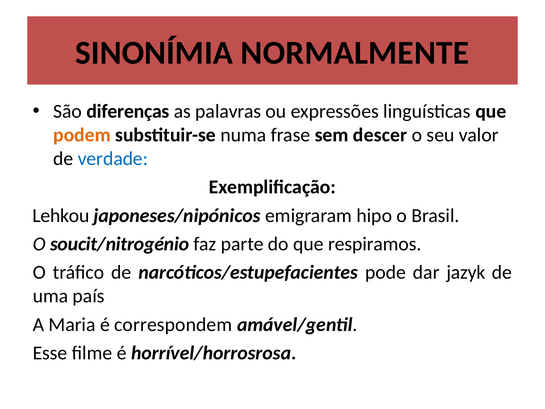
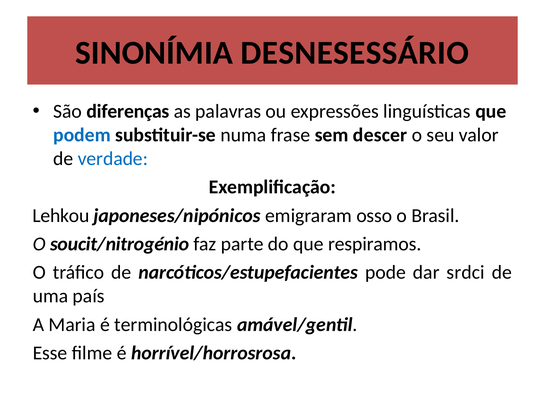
NORMALMENTE: NORMALMENTE -> DESNESESSÁRIO
podem colour: orange -> blue
hipo: hipo -> osso
jazyk: jazyk -> srdci
correspondem: correspondem -> terminológicas
